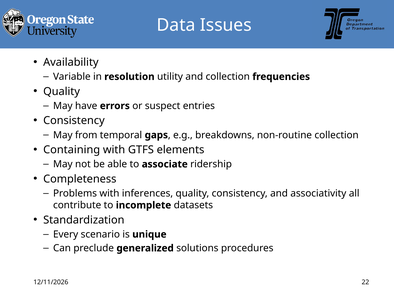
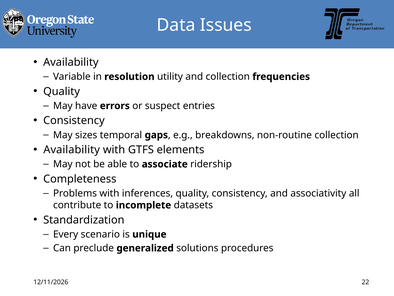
from: from -> sizes
Containing at (72, 150): Containing -> Availability
